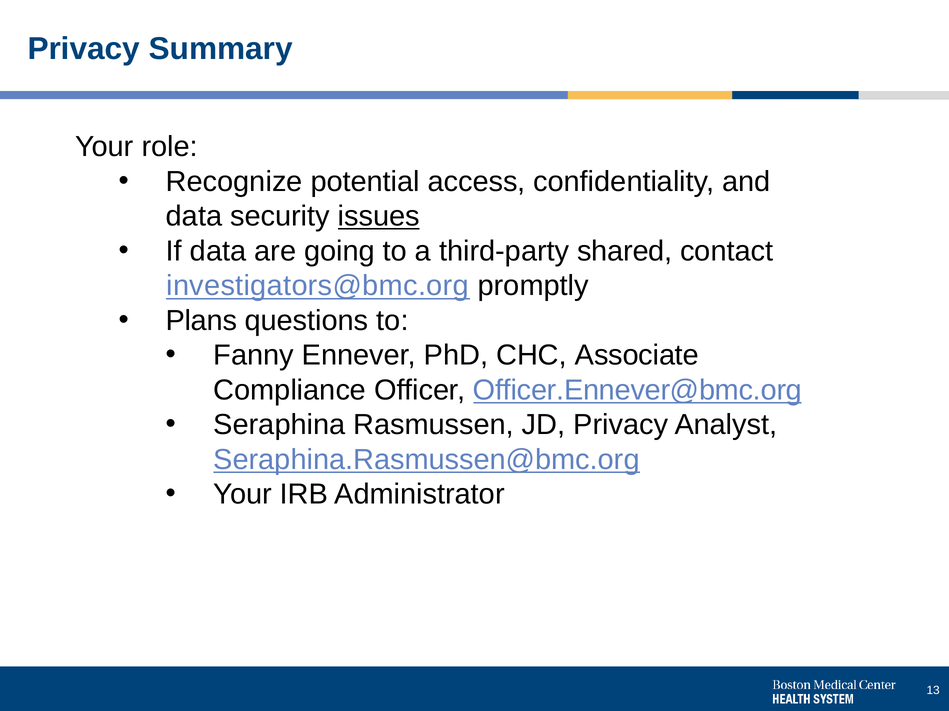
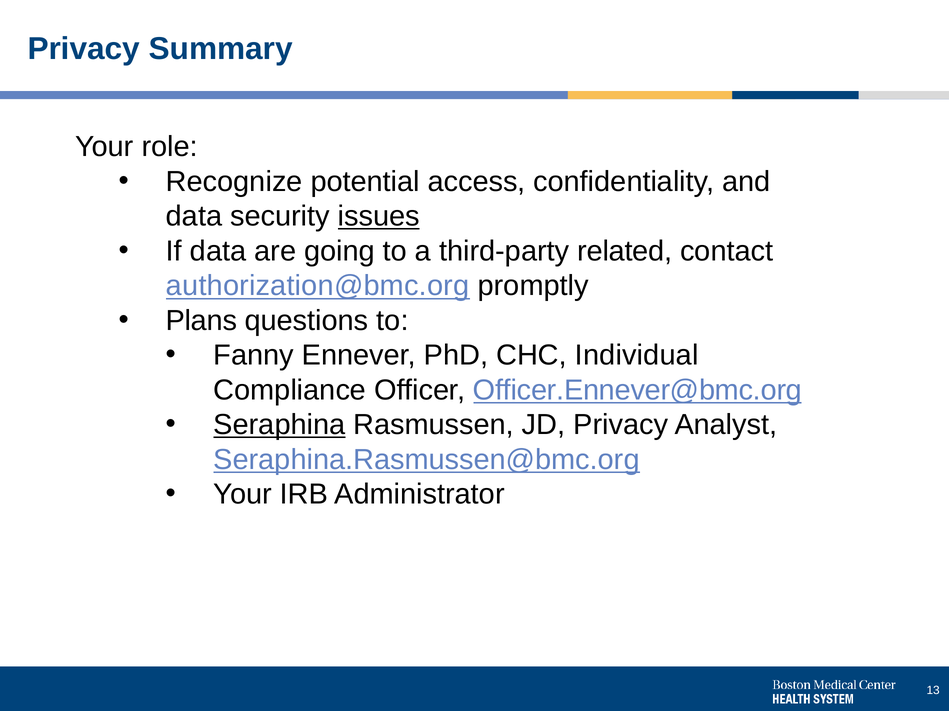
shared: shared -> related
investigators@bmc.org: investigators@bmc.org -> authorization@bmc.org
Associate: Associate -> Individual
Seraphina underline: none -> present
